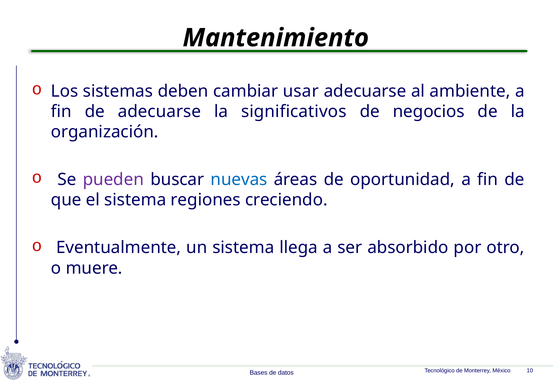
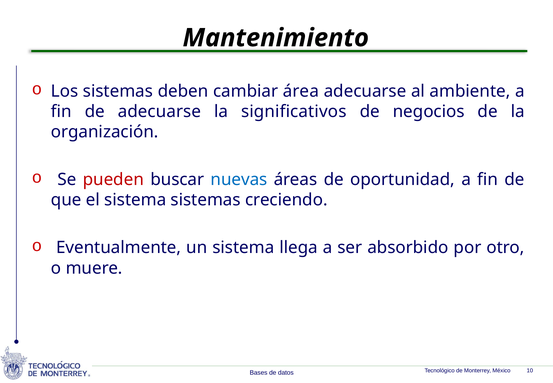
usar: usar -> área
pueden colour: purple -> red
sistema regiones: regiones -> sistemas
